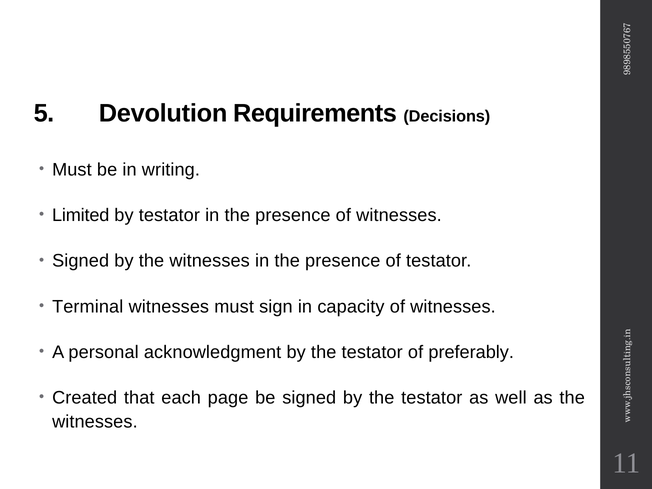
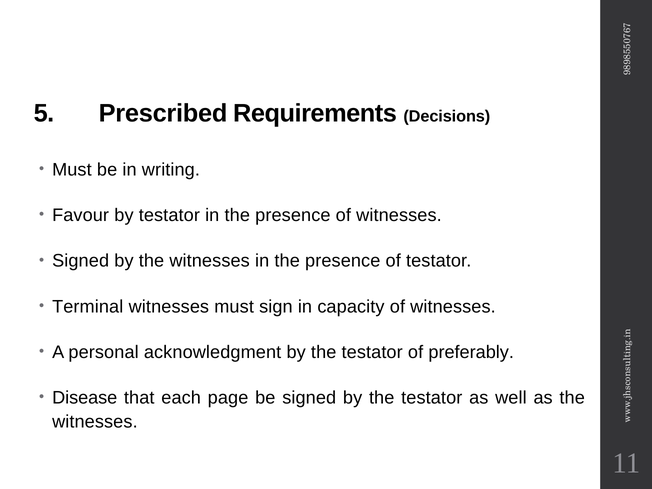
Devolution: Devolution -> Prescribed
Limited: Limited -> Favour
Created: Created -> Disease
